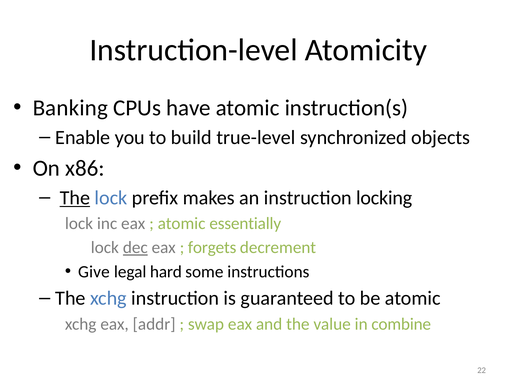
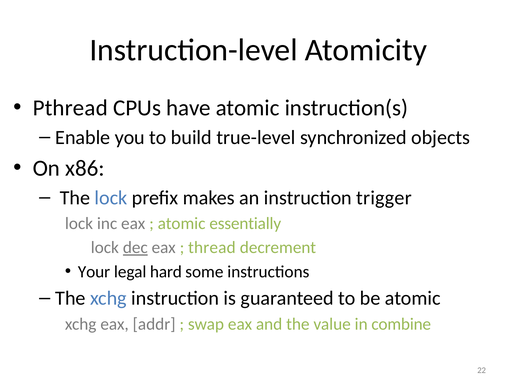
Banking: Banking -> Pthread
The at (75, 198) underline: present -> none
locking: locking -> trigger
forgets: forgets -> thread
Give: Give -> Your
